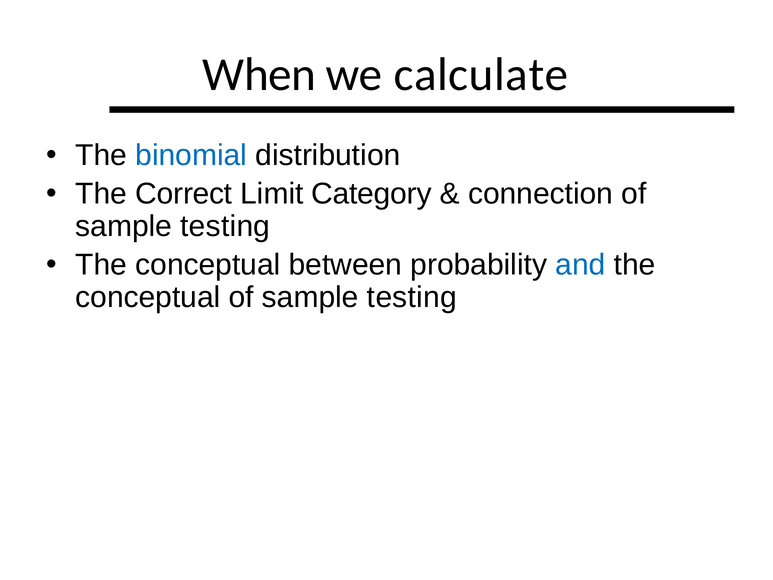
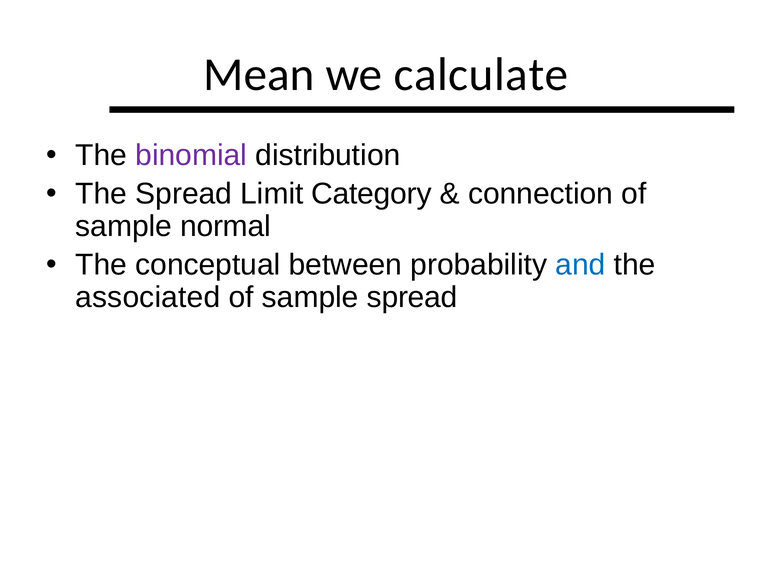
When: When -> Mean
binomial colour: blue -> purple
The Correct: Correct -> Spread
testing at (225, 226): testing -> normal
conceptual at (148, 297): conceptual -> associated
testing at (412, 297): testing -> spread
